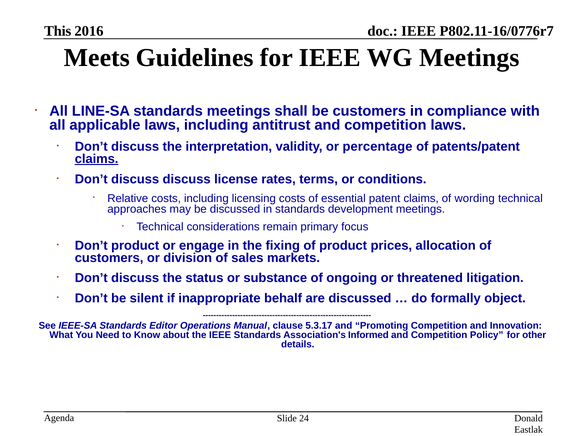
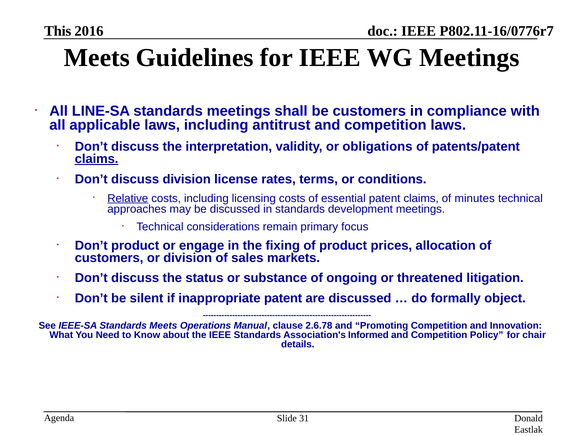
percentage: percentage -> obligations
discuss discuss: discuss -> division
Relative underline: none -> present
wording: wording -> minutes
inappropriate behalf: behalf -> patent
Standards Editor: Editor -> Meets
5.3.17: 5.3.17 -> 2.6.78
other: other -> chair
24: 24 -> 31
